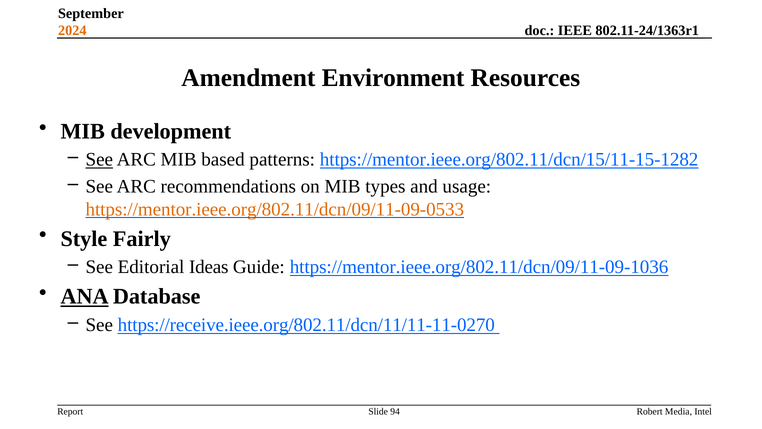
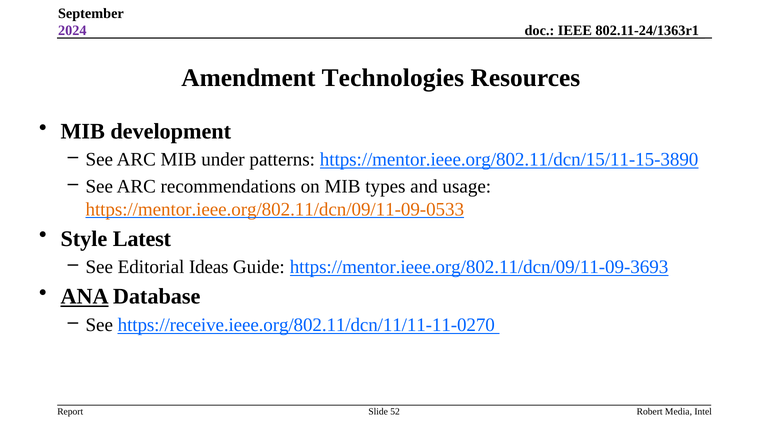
2024 colour: orange -> purple
Environment: Environment -> Technologies
See at (99, 160) underline: present -> none
based: based -> under
https://mentor.ieee.org/802.11/dcn/15/11-15-1282: https://mentor.ieee.org/802.11/dcn/15/11-15-1282 -> https://mentor.ieee.org/802.11/dcn/15/11-15-3890
Fairly: Fairly -> Latest
https://mentor.ieee.org/802.11/dcn/09/11-09-1036: https://mentor.ieee.org/802.11/dcn/09/11-09-1036 -> https://mentor.ieee.org/802.11/dcn/09/11-09-3693
94: 94 -> 52
